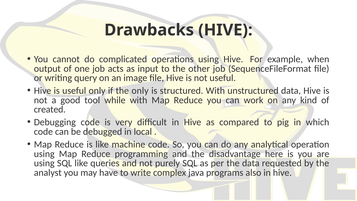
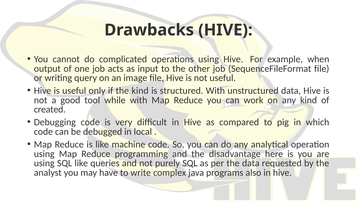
the only: only -> kind
